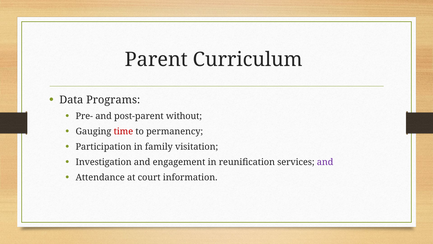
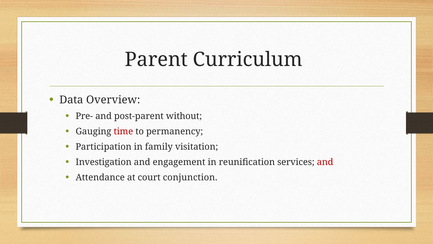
Programs: Programs -> Overview
and at (325, 162) colour: purple -> red
information: information -> conjunction
